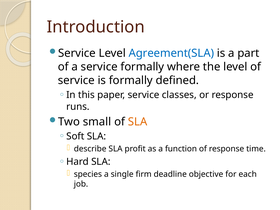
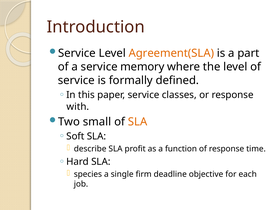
Agreement(SLA colour: blue -> orange
service formally: formally -> memory
runs: runs -> with
